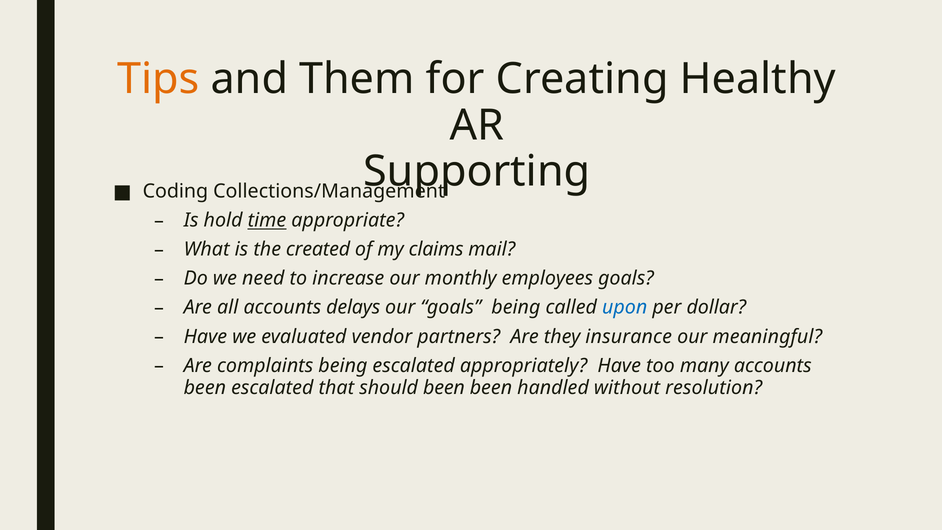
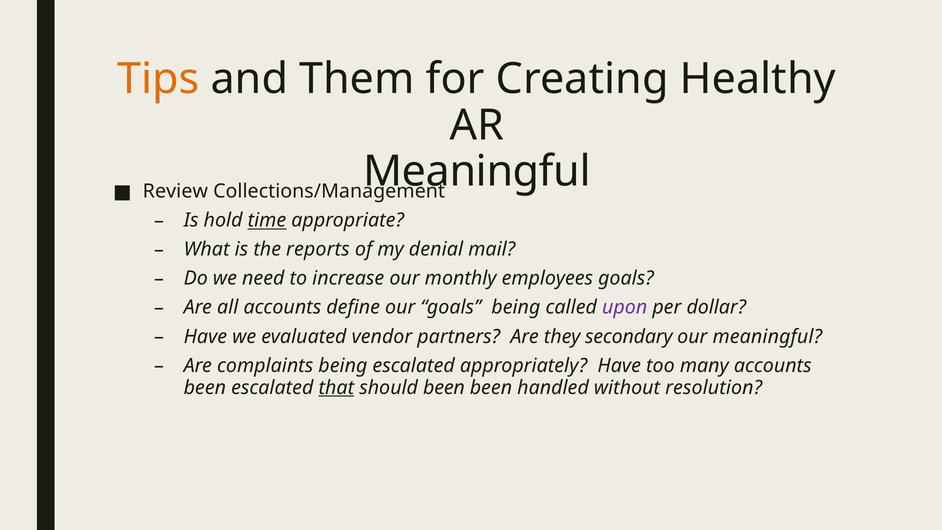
Supporting at (477, 171): Supporting -> Meaningful
Coding: Coding -> Review
created: created -> reports
claims: claims -> denial
delays: delays -> define
upon colour: blue -> purple
insurance: insurance -> secondary
that underline: none -> present
